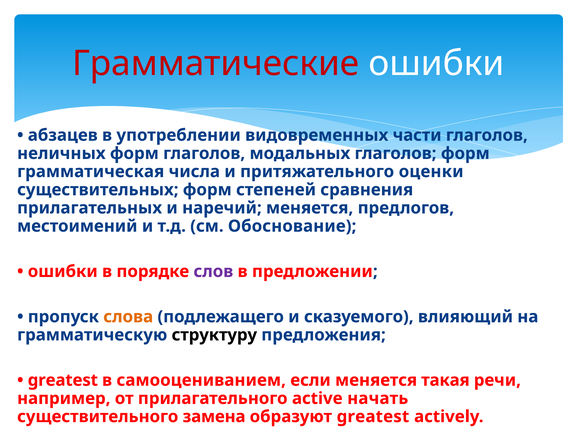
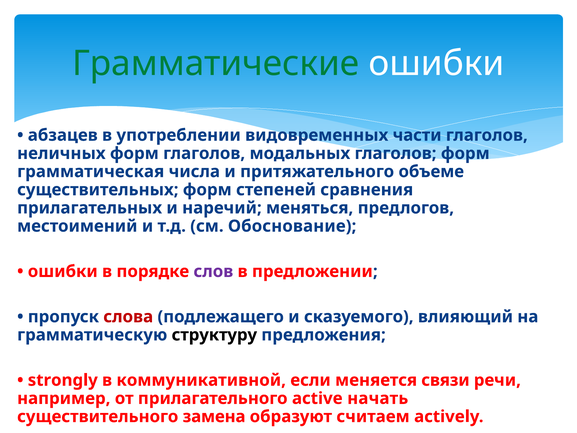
Грамматические colour: red -> green
оценки: оценки -> объеме
наречий меняется: меняется -> меняться
слова colour: orange -> red
greatest at (63, 380): greatest -> strongly
самооцениванием: самооцениванием -> коммуникативной
такая: такая -> связи
образуют greatest: greatest -> считаем
